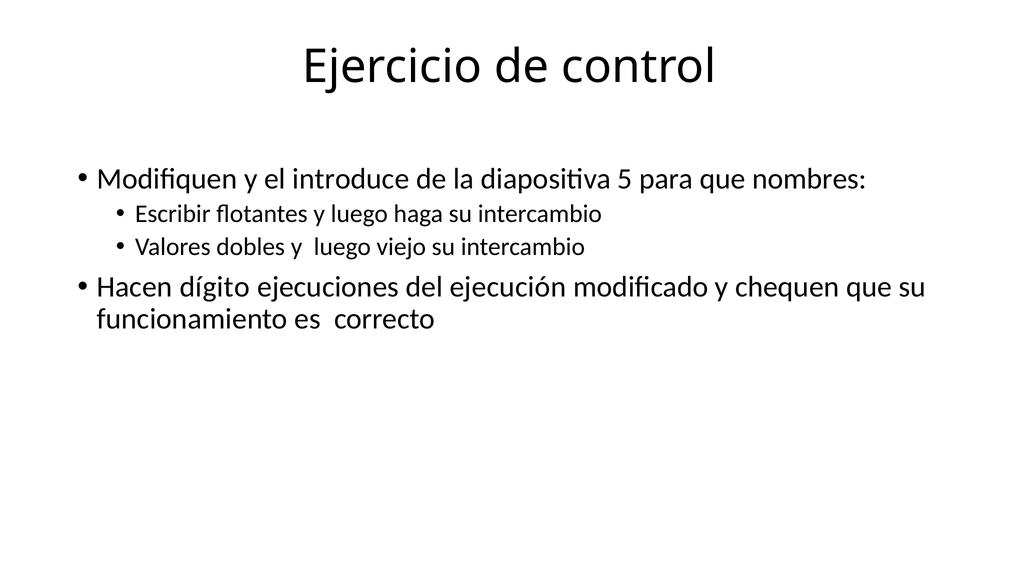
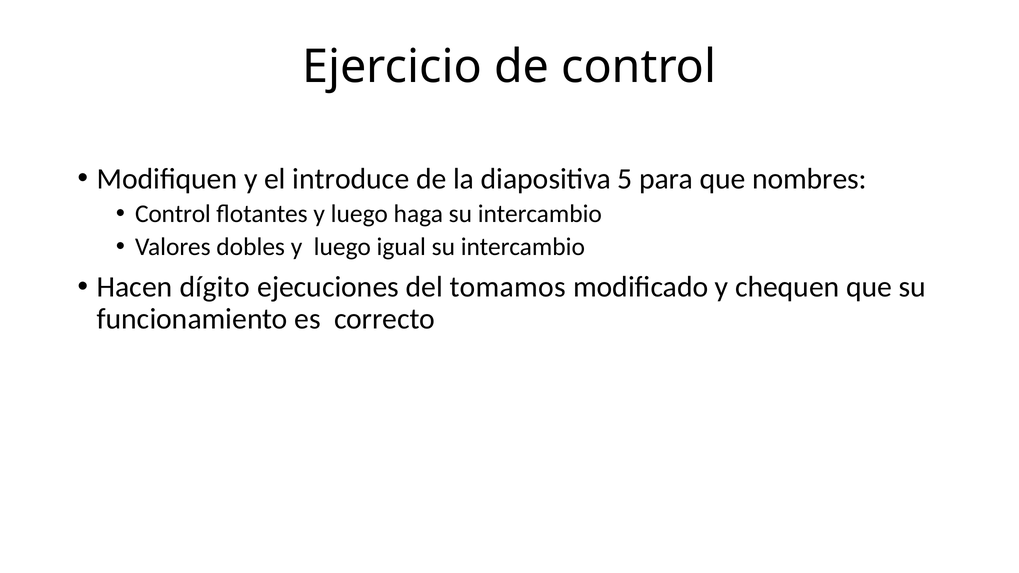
Escribir at (173, 214): Escribir -> Control
viejo: viejo -> igual
ejecución: ejecución -> tomamos
